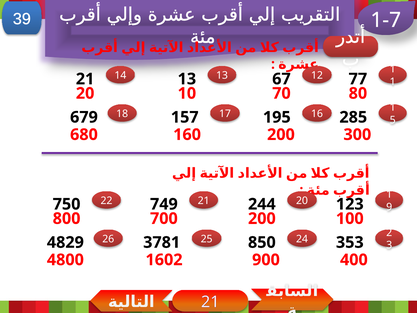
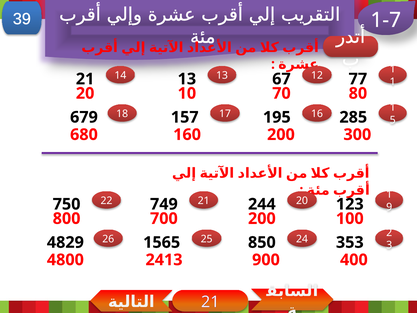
3781: 3781 -> 1565
1602: 1602 -> 2413
